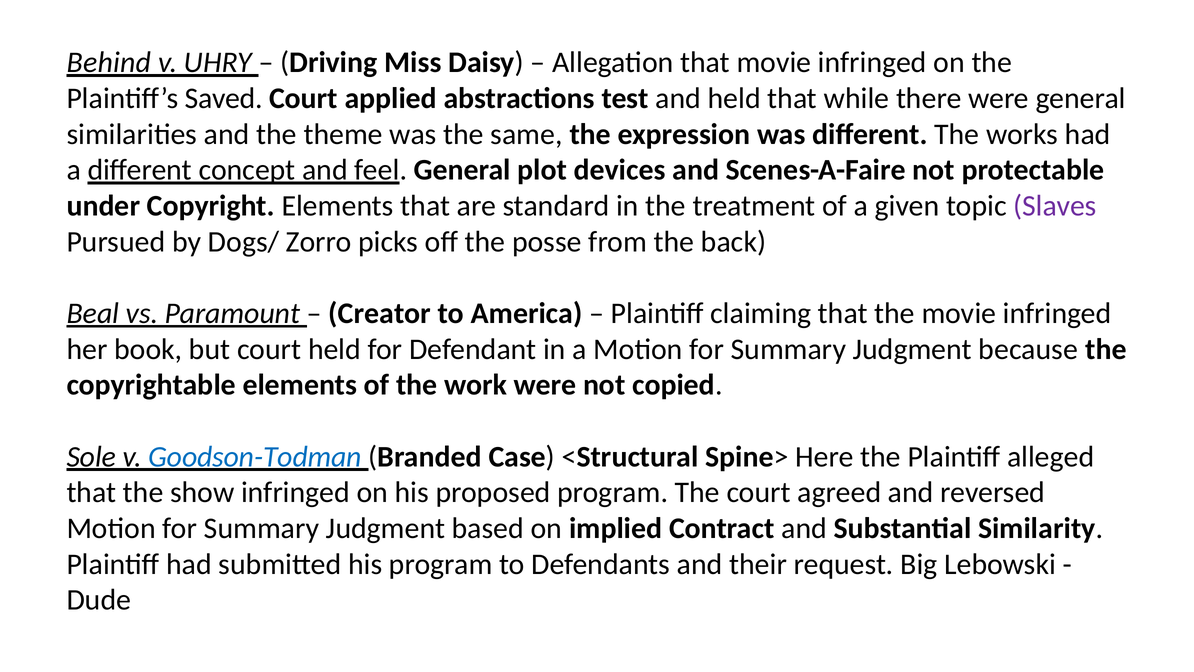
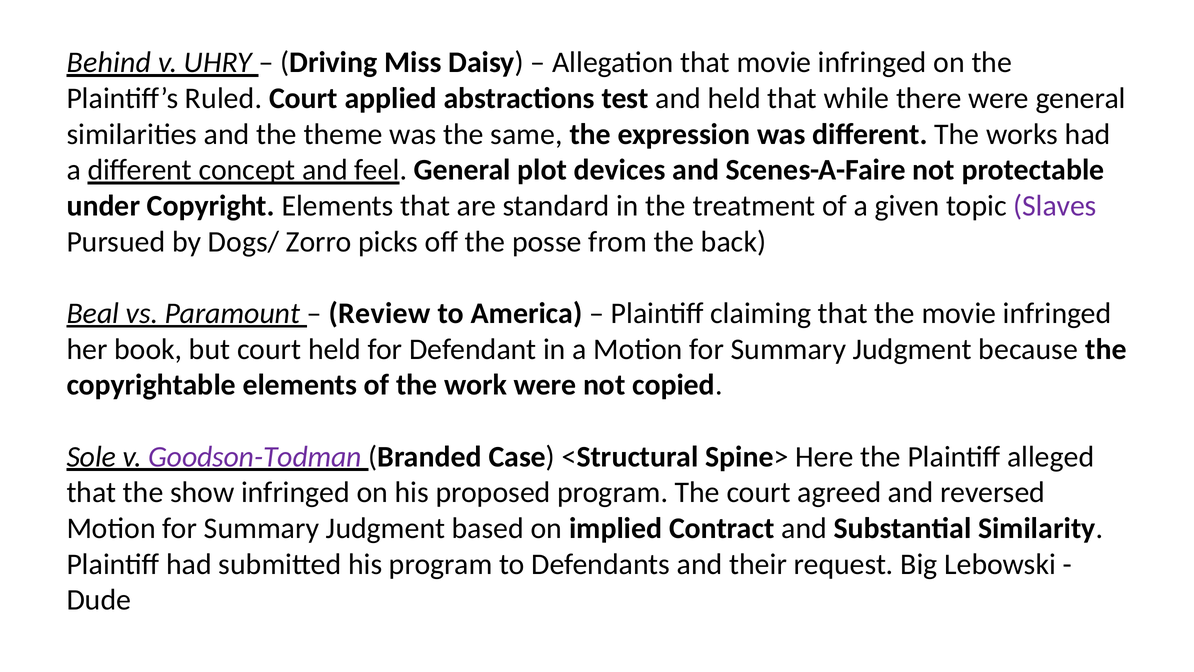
Saved: Saved -> Ruled
Creator: Creator -> Review
Goodson-Todman colour: blue -> purple
